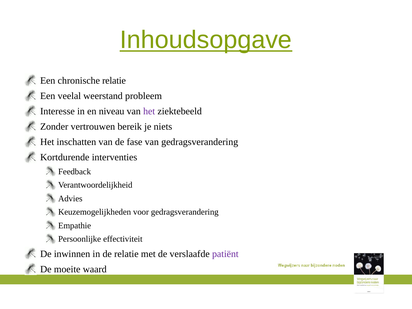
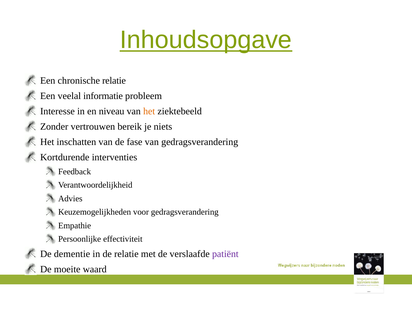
weerstand: weerstand -> informatie
het at (149, 111) colour: purple -> orange
inwinnen: inwinnen -> dementie
